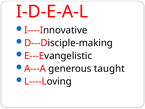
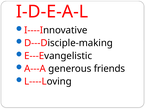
taught: taught -> friends
